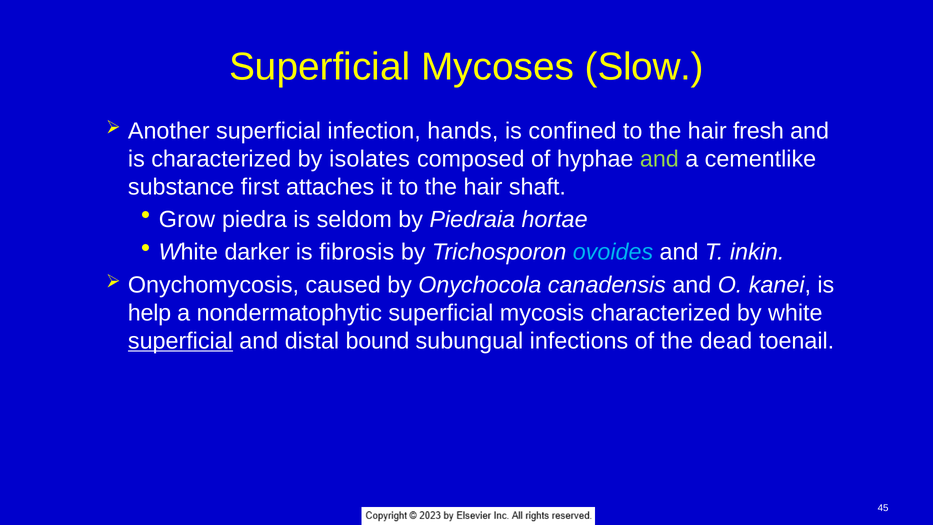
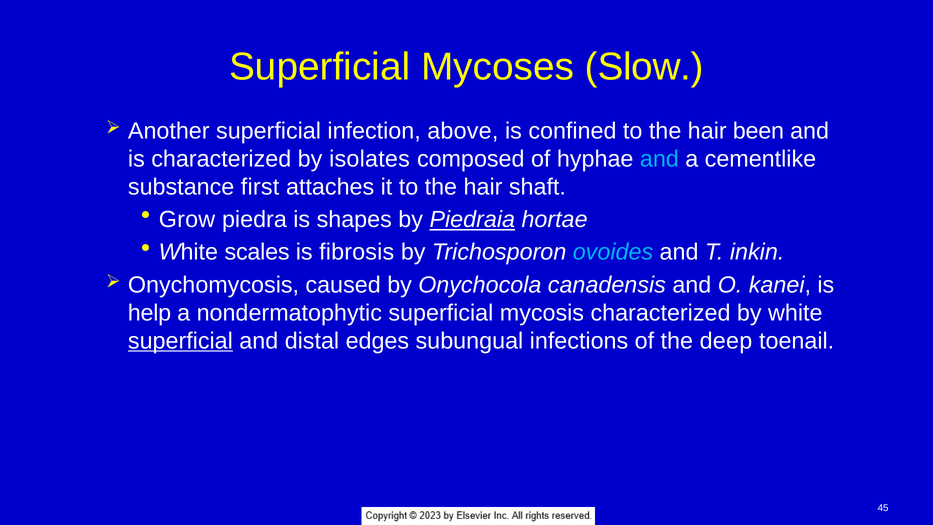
hands: hands -> above
fresh: fresh -> been
and at (659, 159) colour: light green -> light blue
seldom: seldom -> shapes
Piedraia underline: none -> present
darker: darker -> scales
bound: bound -> edges
dead: dead -> deep
